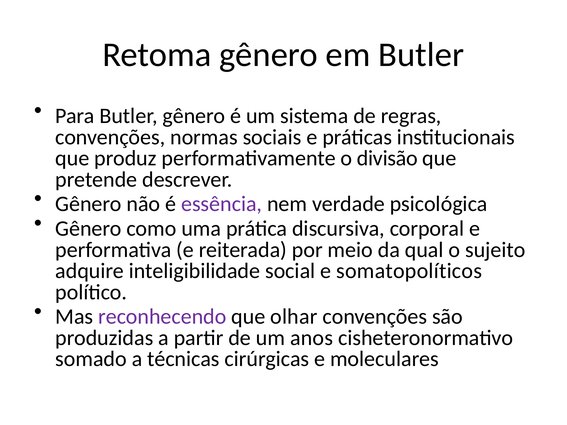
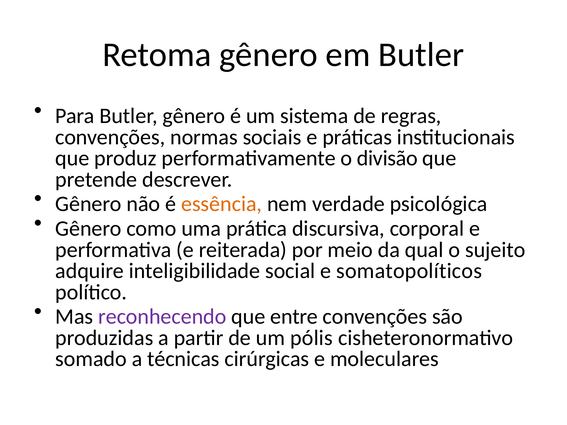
essência colour: purple -> orange
olhar: olhar -> entre
anos: anos -> pólis
